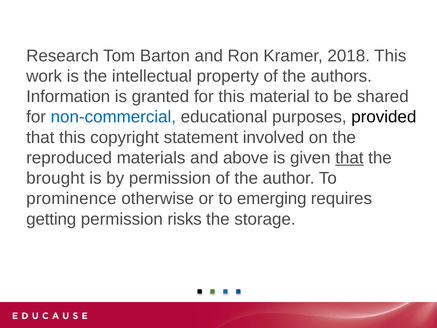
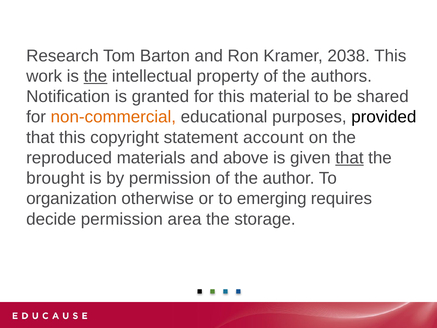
2018: 2018 -> 2038
the at (95, 76) underline: none -> present
Information: Information -> Notification
non-commercial colour: blue -> orange
involved: involved -> account
prominence: prominence -> organization
getting: getting -> decide
risks: risks -> area
